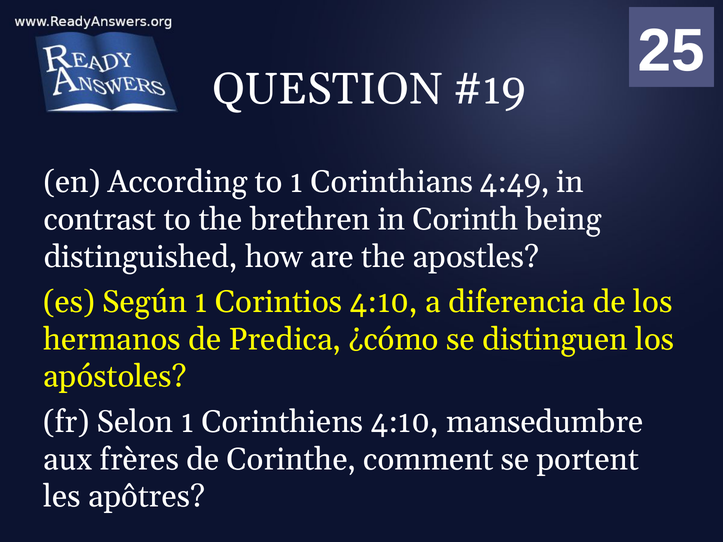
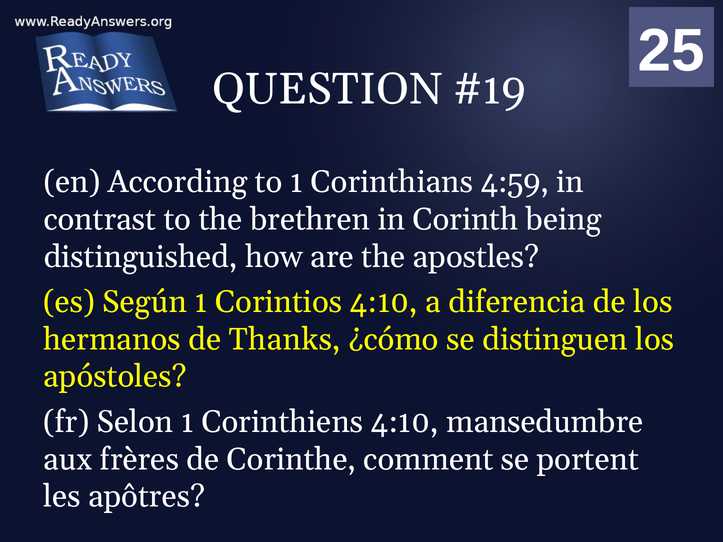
4:49: 4:49 -> 4:59
Predica: Predica -> Thanks
